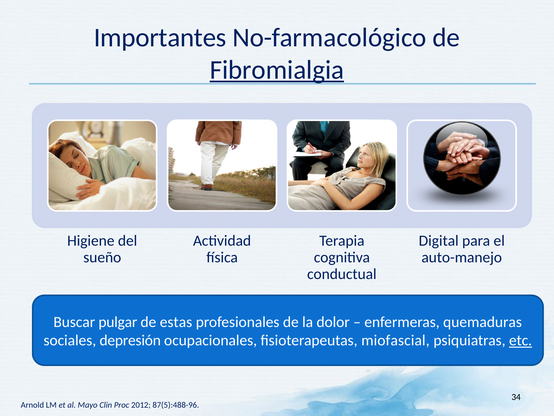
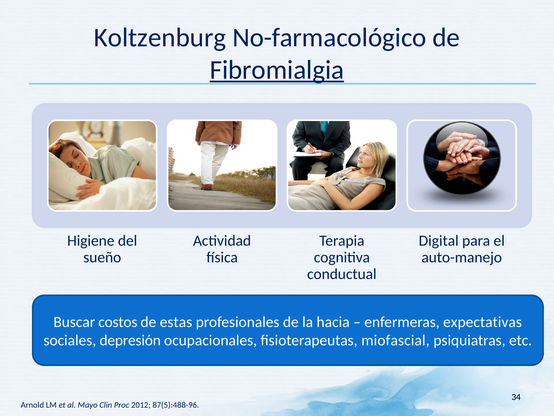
Importantes: Importantes -> Koltzenburg
pulgar: pulgar -> costos
dolor: dolor -> hacia
quemaduras: quemaduras -> expectativas
etc underline: present -> none
